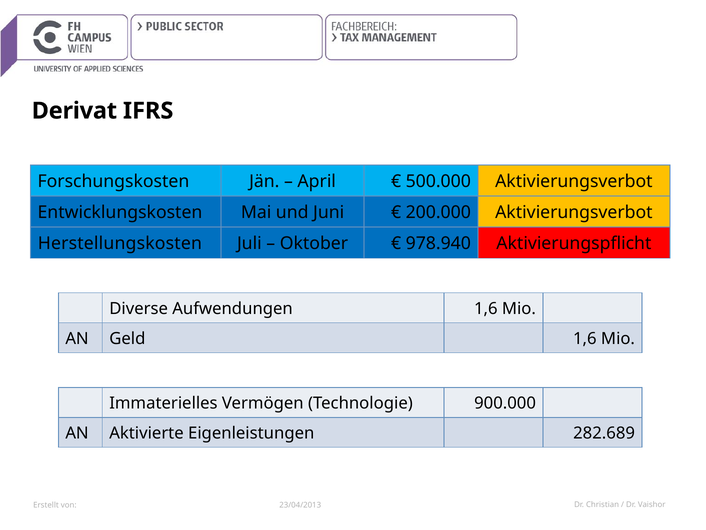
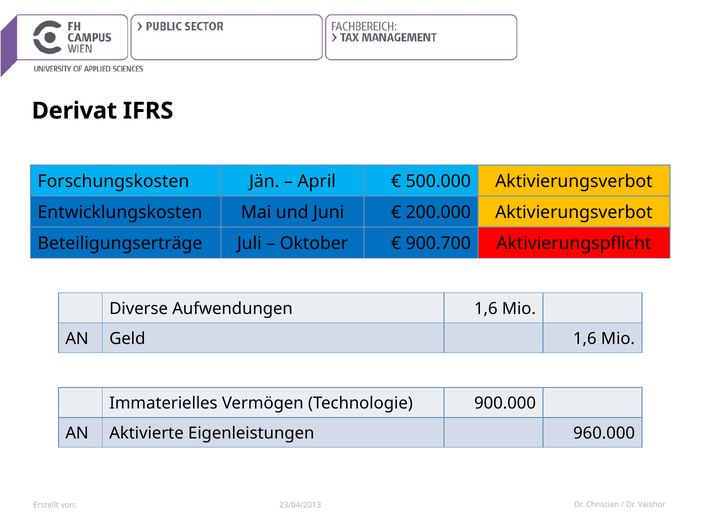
Herstellungskosten: Herstellungskosten -> Beteiligungserträge
978.940: 978.940 -> 900.700
282.689: 282.689 -> 960.000
